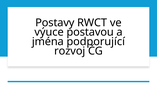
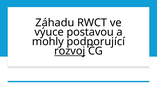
Postavy: Postavy -> Záhadu
jména: jména -> mohly
rozvoj underline: none -> present
